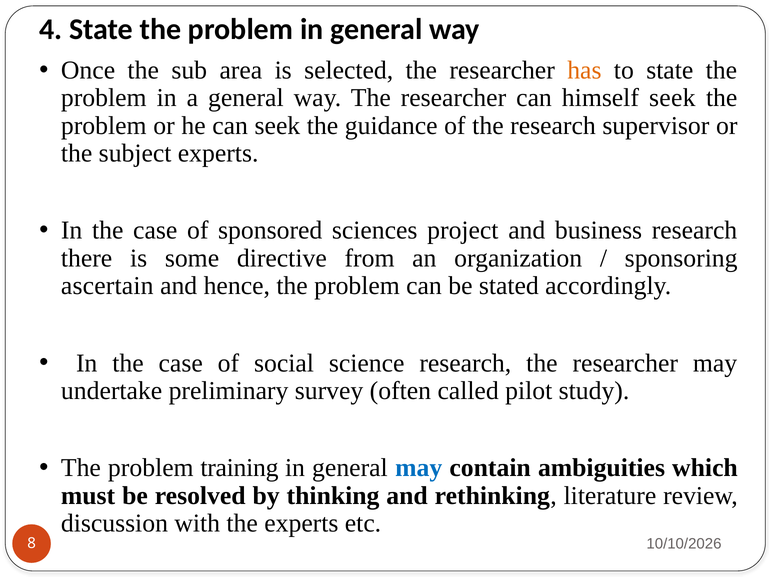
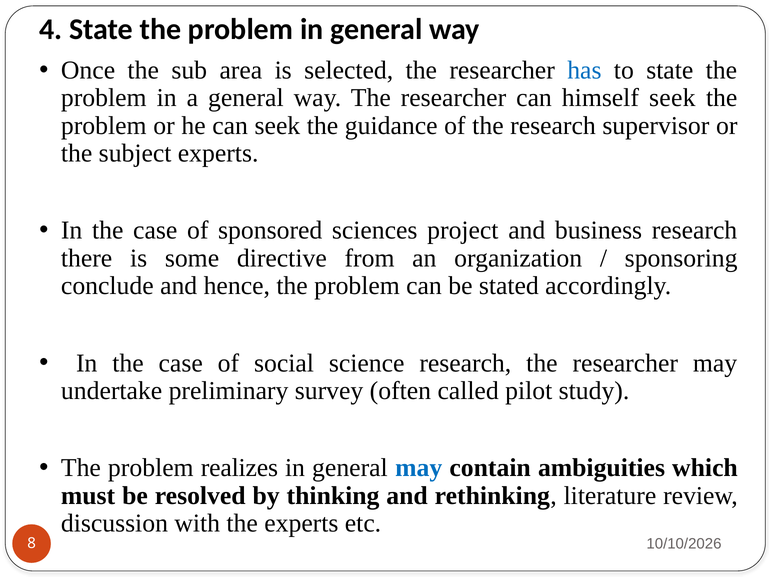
has colour: orange -> blue
ascertain: ascertain -> conclude
training: training -> realizes
